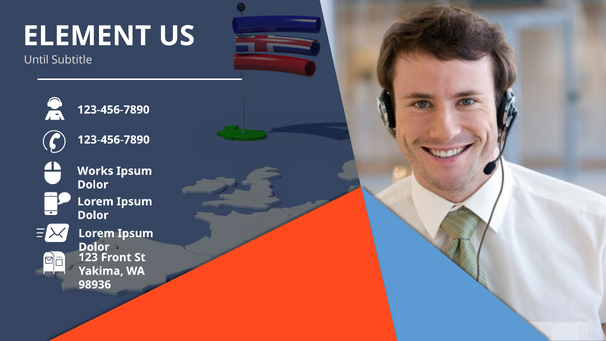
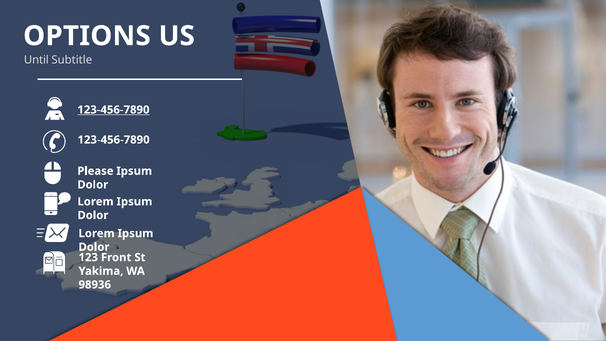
ELEMENT: ELEMENT -> OPTIONS
123-456-7890 at (113, 110) underline: none -> present
Works: Works -> Please
